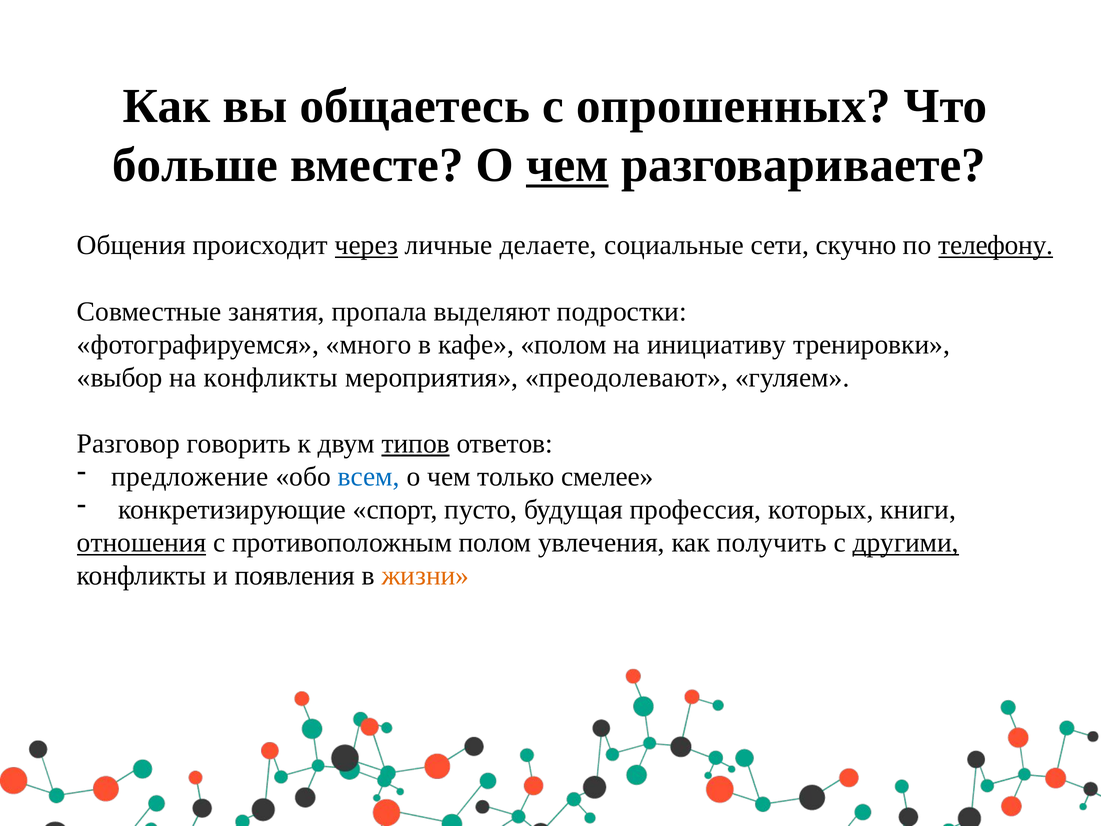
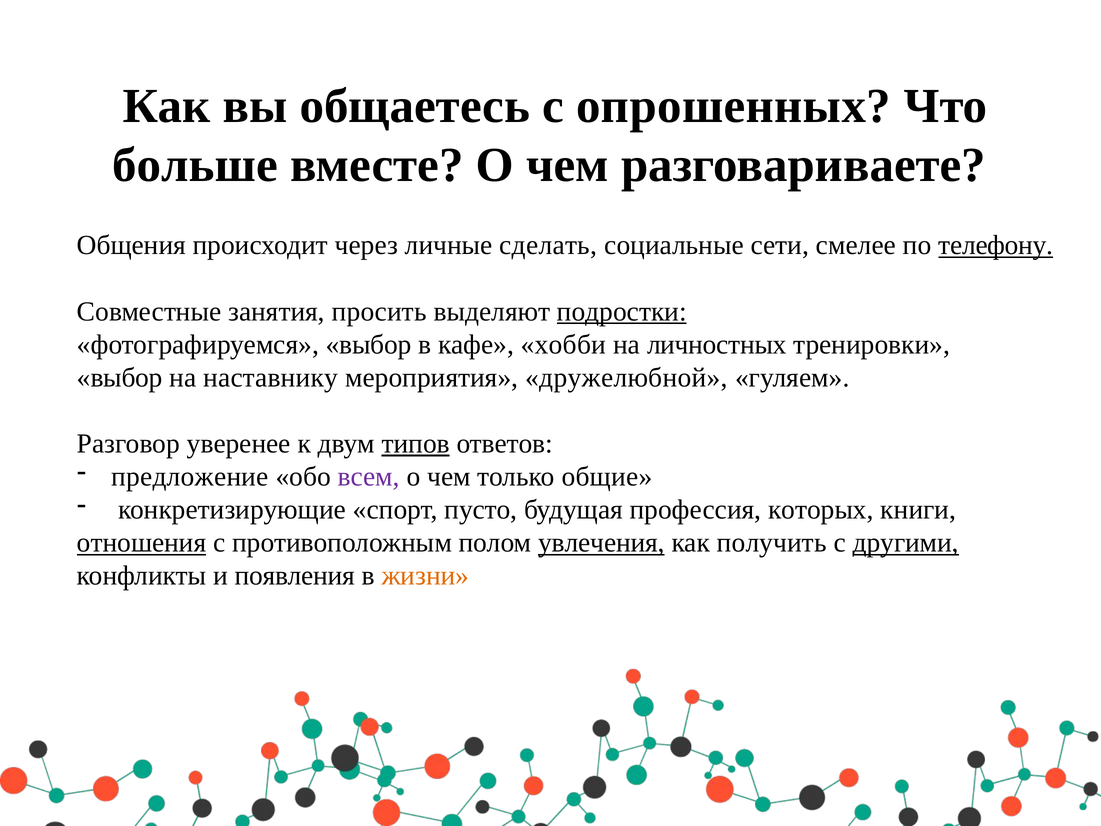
чем at (567, 165) underline: present -> none
через underline: present -> none
делаете: делаете -> сделать
скучно: скучно -> смелее
пропала: пропала -> просить
подростки underline: none -> present
фотографируемся много: много -> выбор
кафе полом: полом -> хобби
инициативу: инициативу -> личностных
на конфликты: конфликты -> наставнику
преодолевают: преодолевают -> дружелюбной
говорить: говорить -> уверенее
всем colour: blue -> purple
смелее: смелее -> общие
увлечения underline: none -> present
